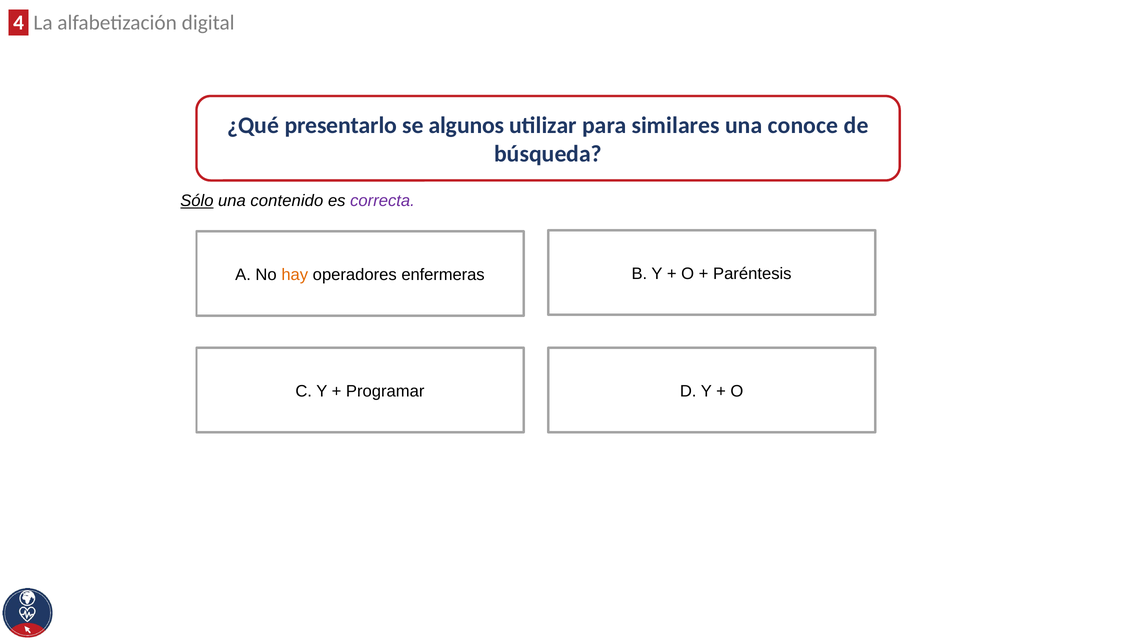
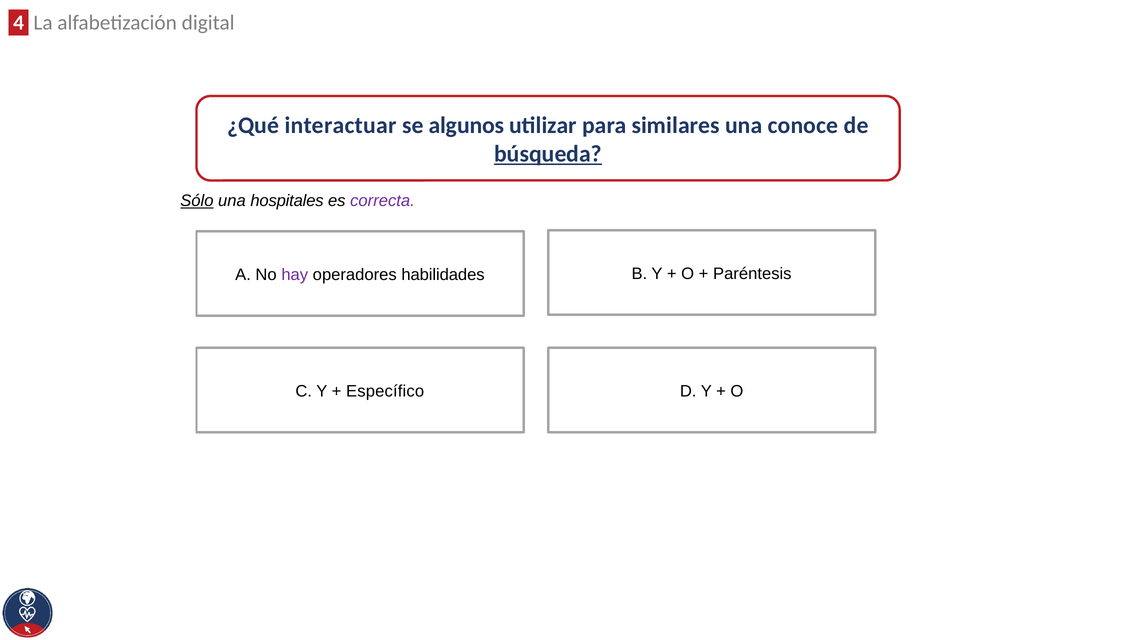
presentarlo: presentarlo -> interactuar
búsqueda underline: none -> present
contenido: contenido -> hospitales
hay colour: orange -> purple
enfermeras: enfermeras -> habilidades
Programar: Programar -> Específico
